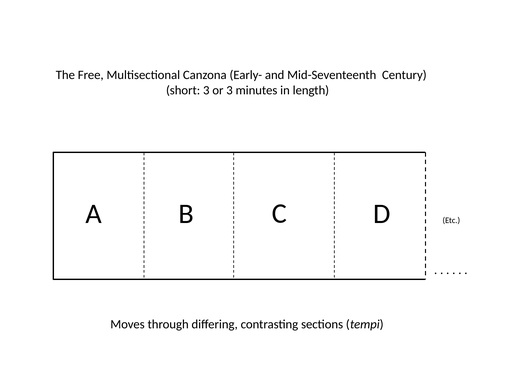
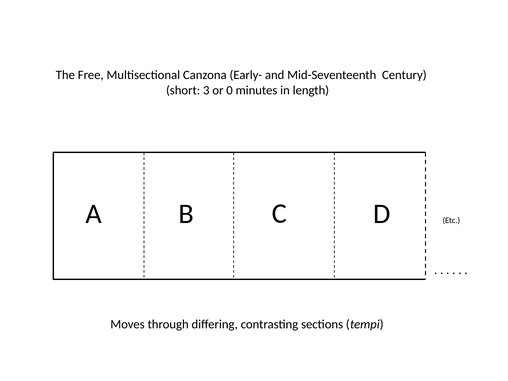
or 3: 3 -> 0
